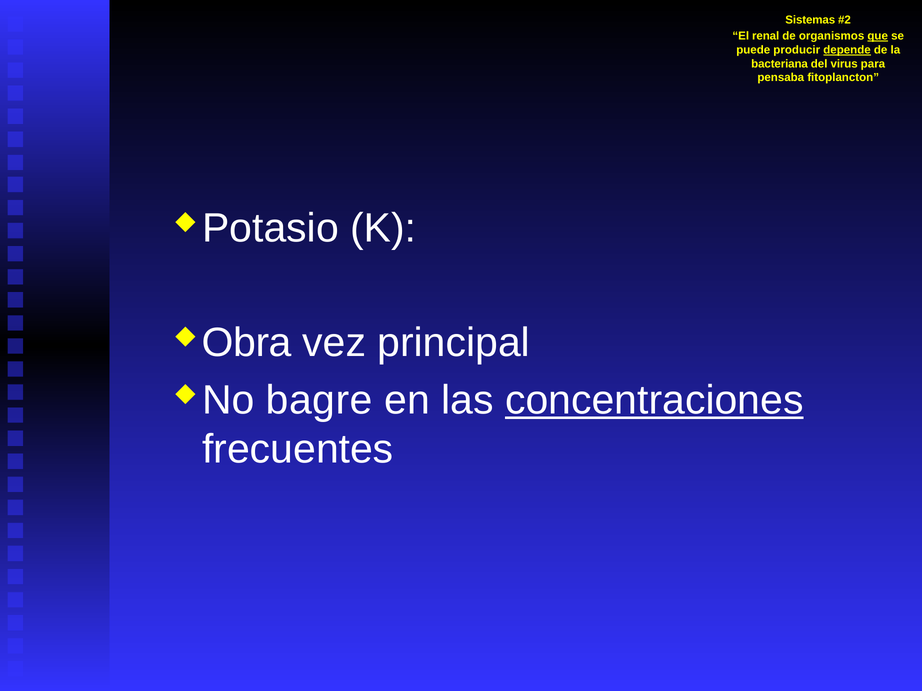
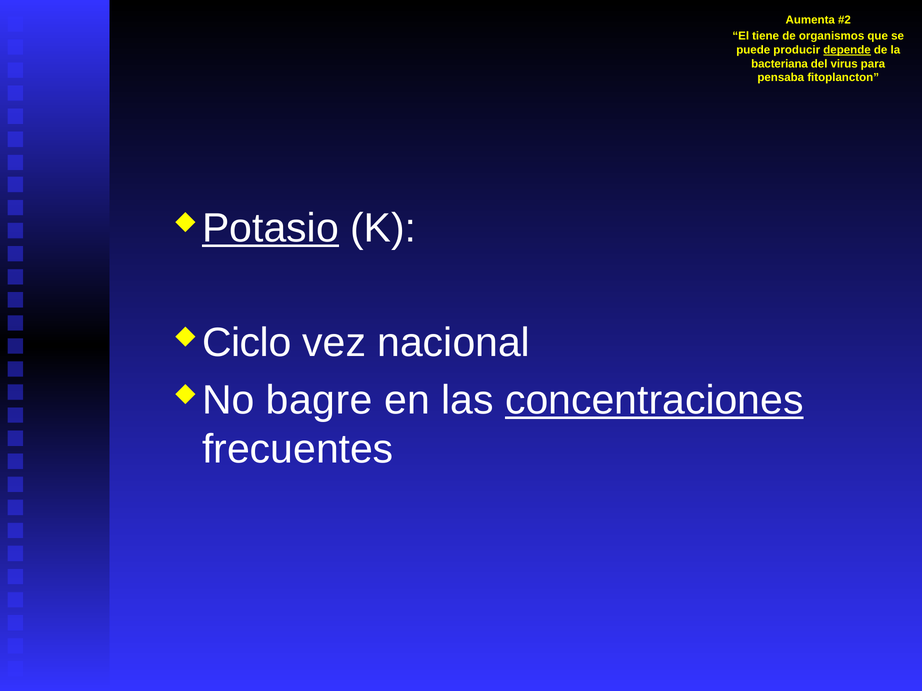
Sistemas: Sistemas -> Aumenta
renal: renal -> tiene
que underline: present -> none
Potasio underline: none -> present
Obra: Obra -> Ciclo
principal: principal -> nacional
